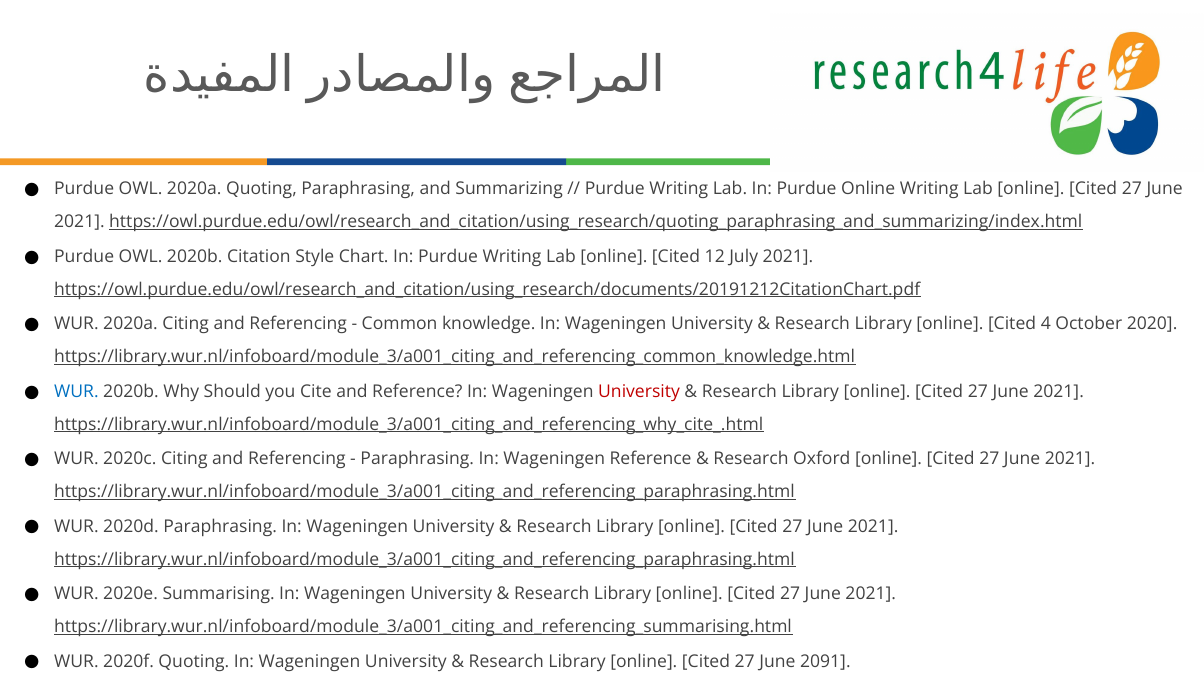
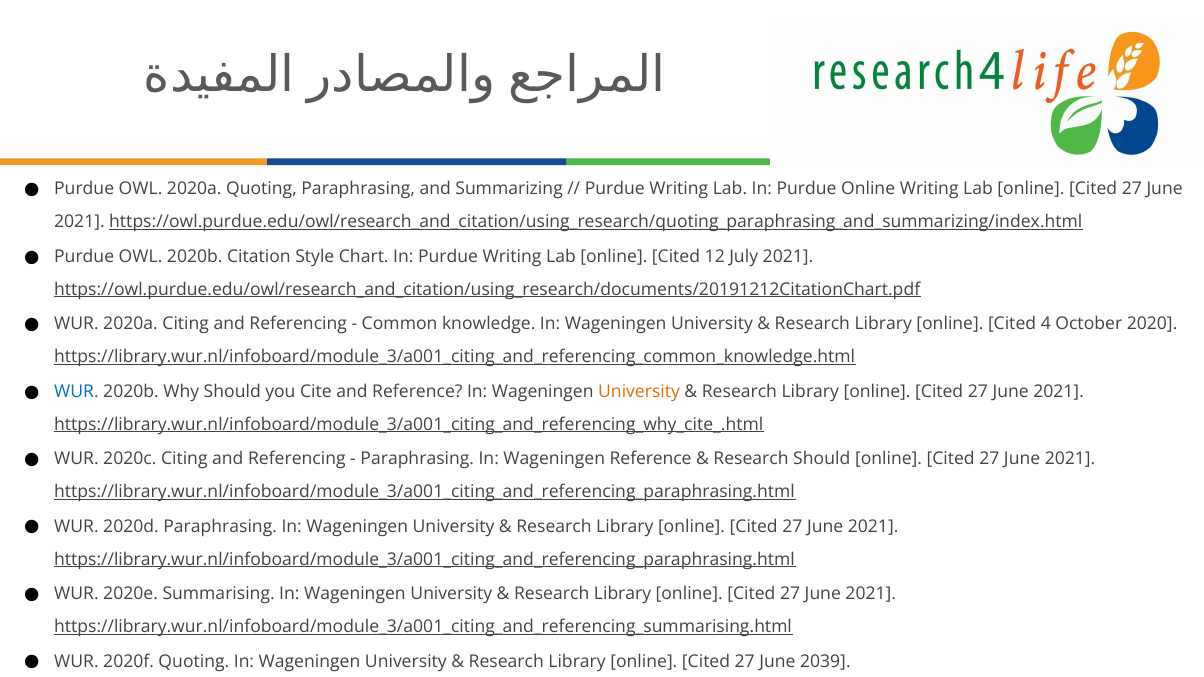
University at (639, 392) colour: red -> orange
Research Oxford: Oxford -> Should
2091: 2091 -> 2039
